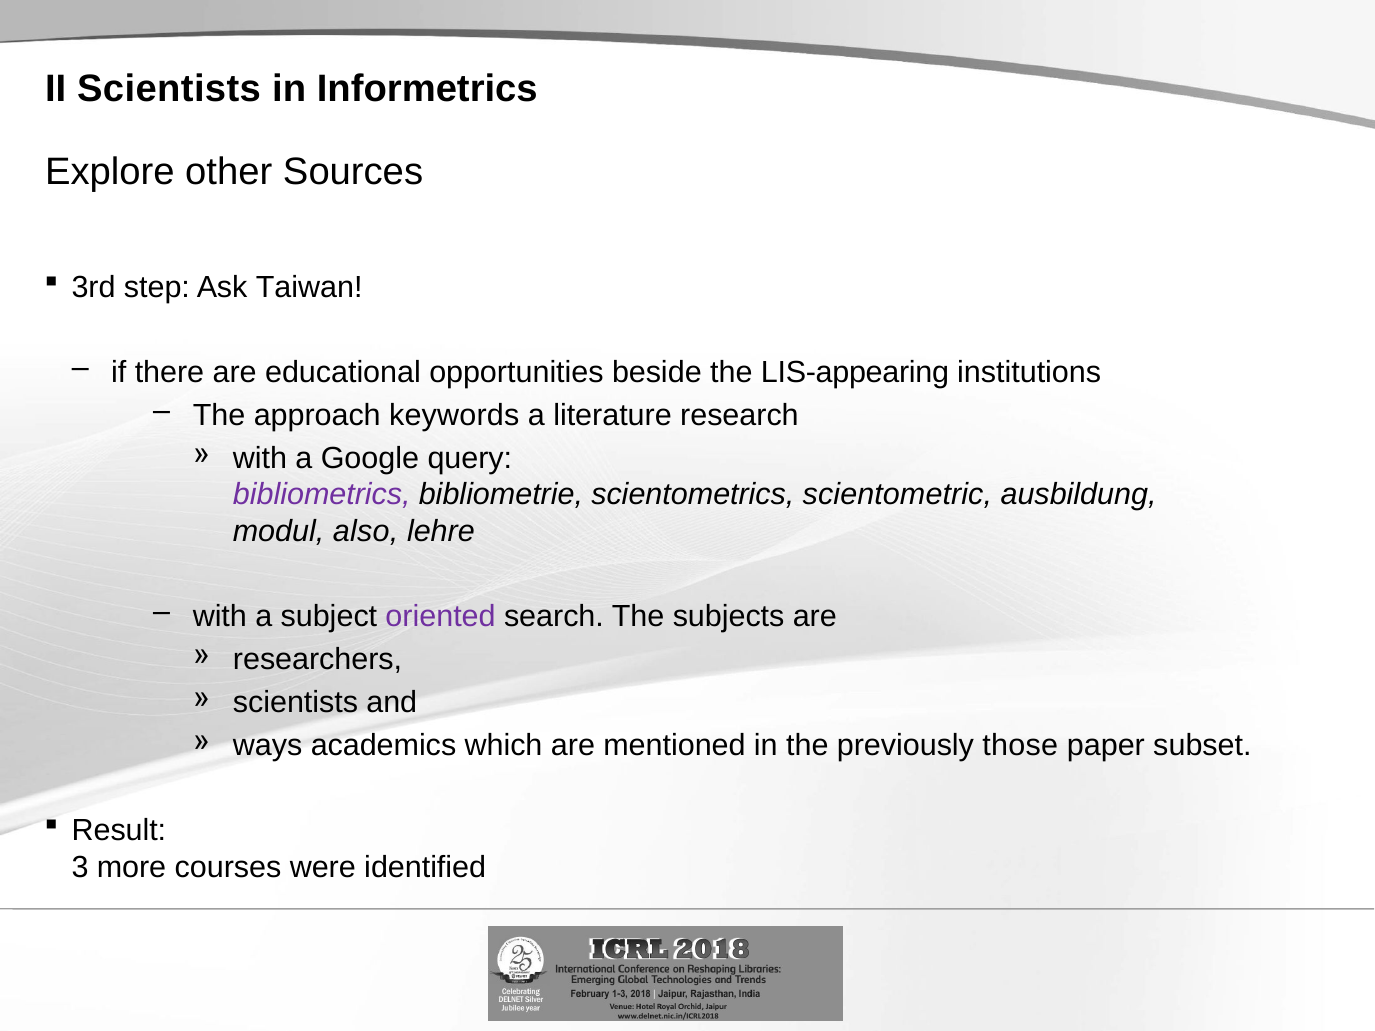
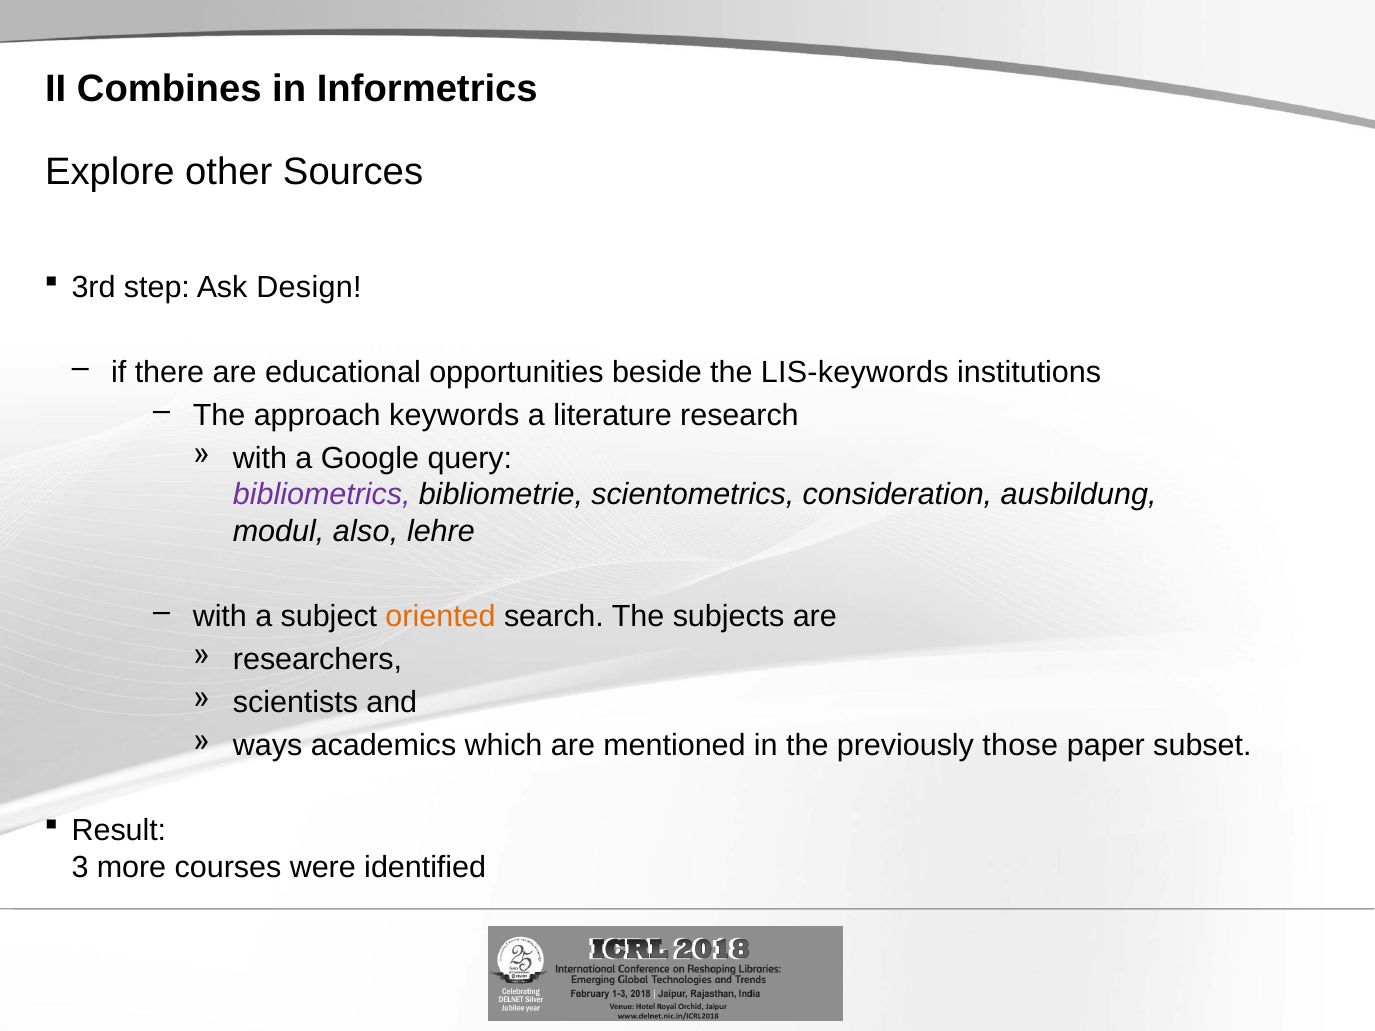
II Scientists: Scientists -> Combines
Taiwan: Taiwan -> Design
LIS-appearing: LIS-appearing -> LIS-keywords
scientometric: scientometric -> consideration
oriented colour: purple -> orange
